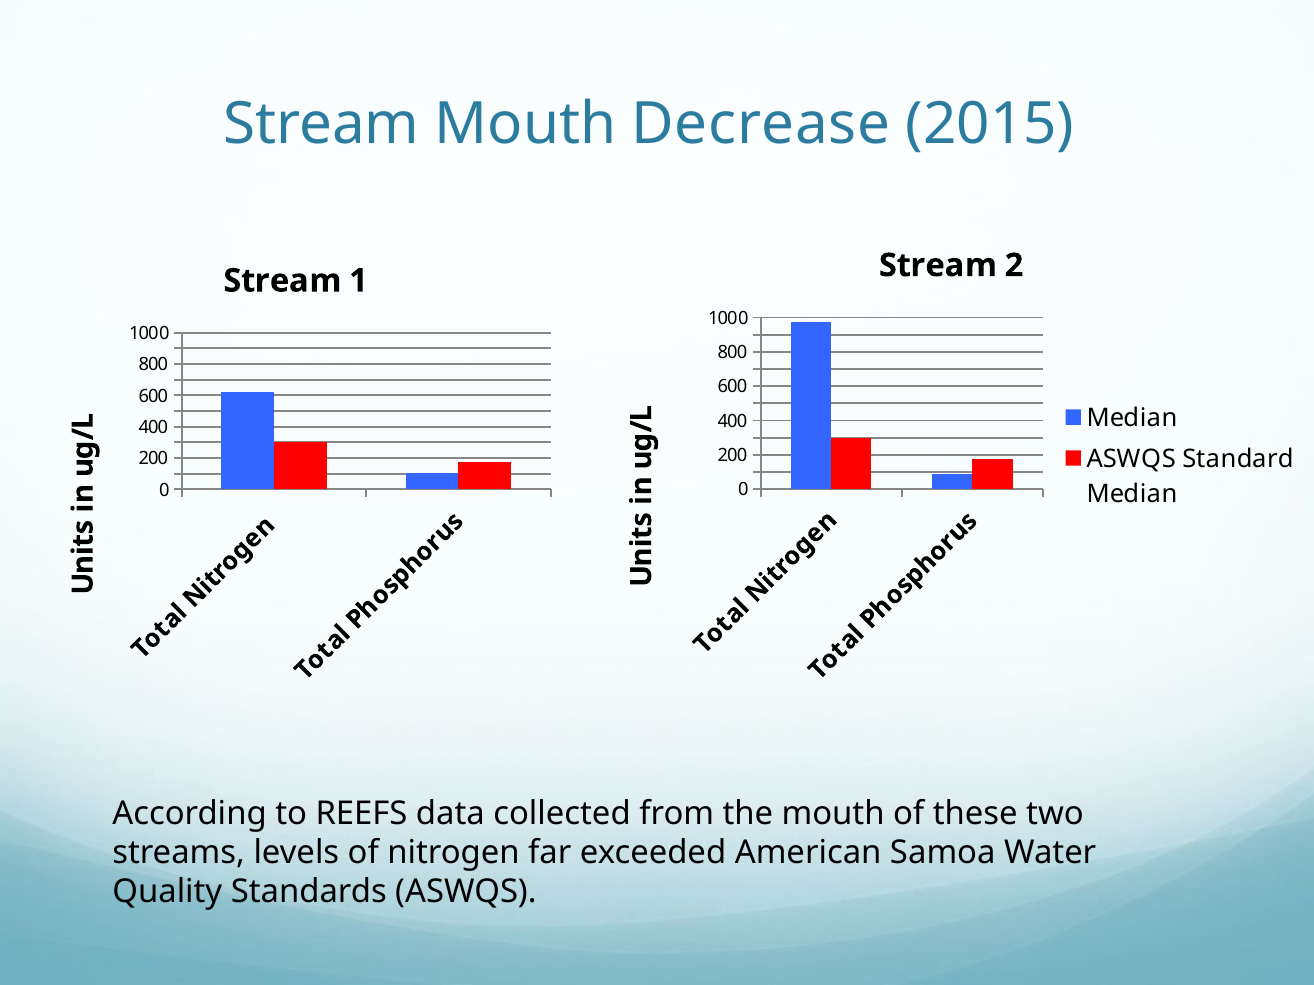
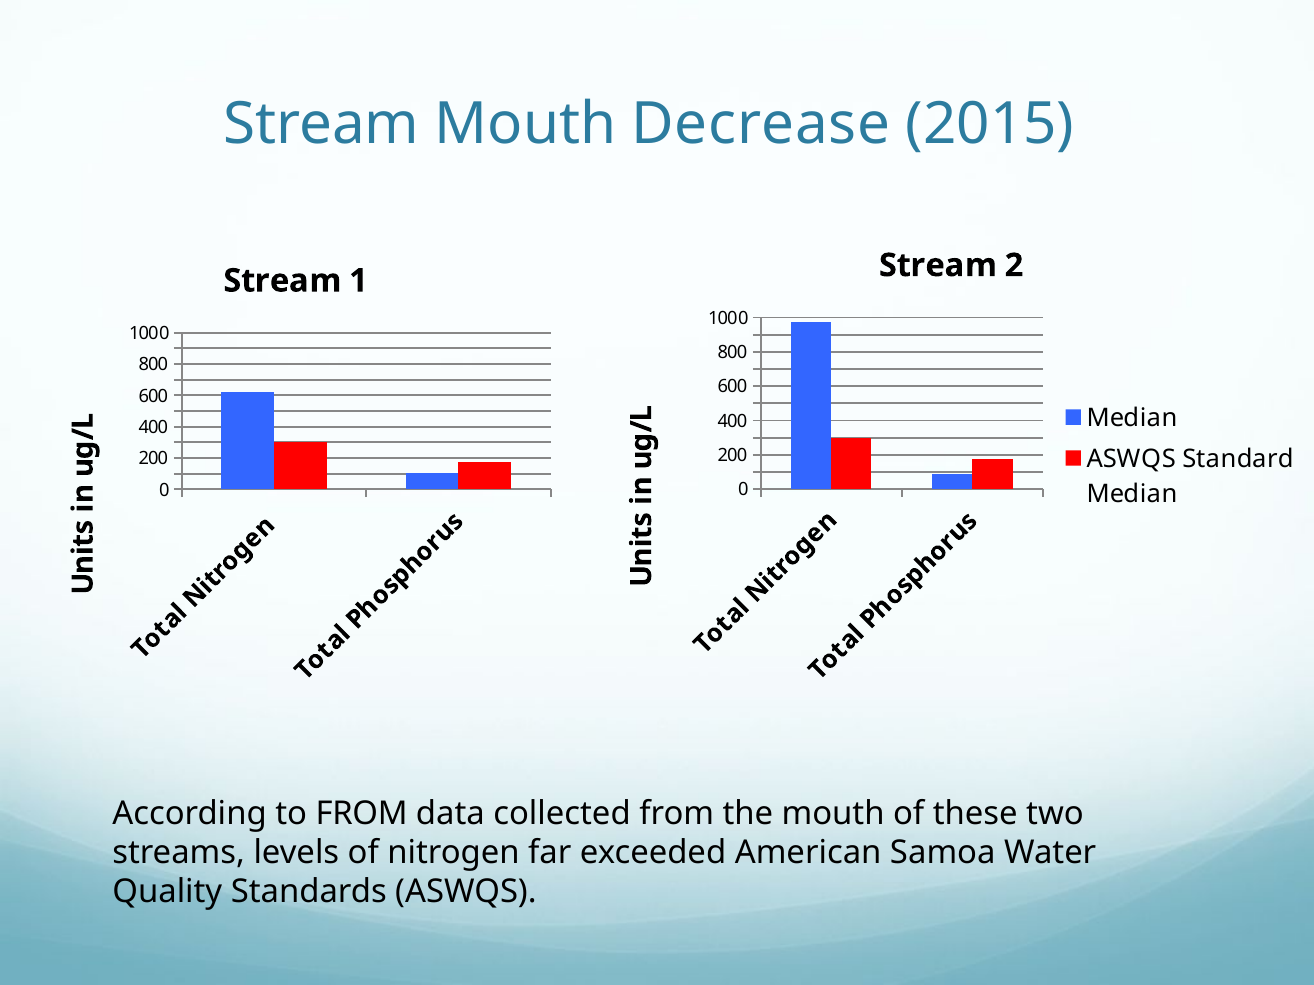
to REEFS: REEFS -> FROM
